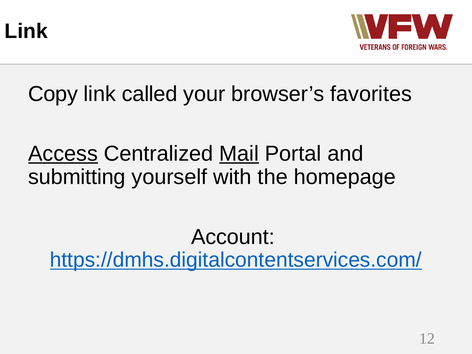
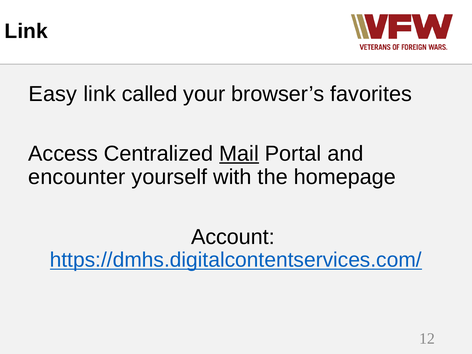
Copy: Copy -> Easy
Access underline: present -> none
submitting: submitting -> encounter
